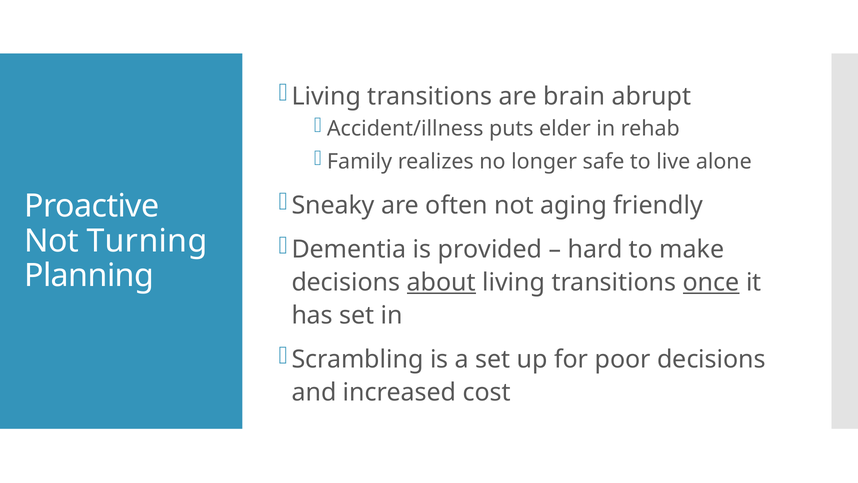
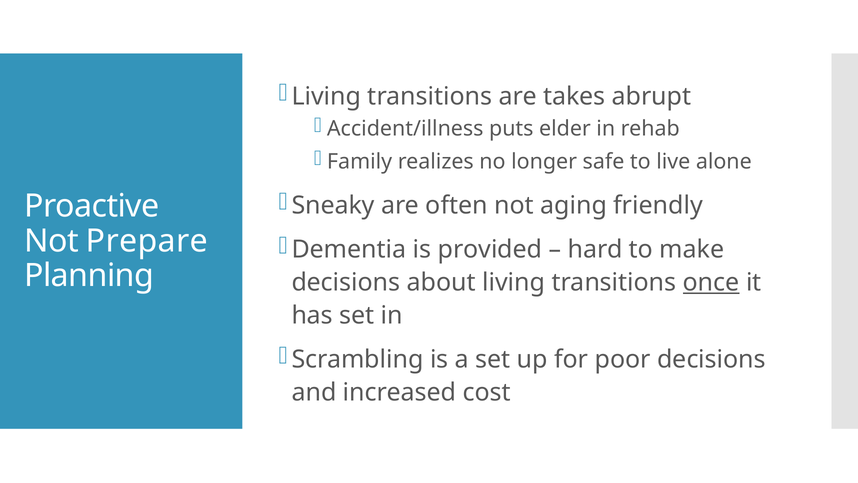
brain: brain -> takes
Turning: Turning -> Prepare
about underline: present -> none
